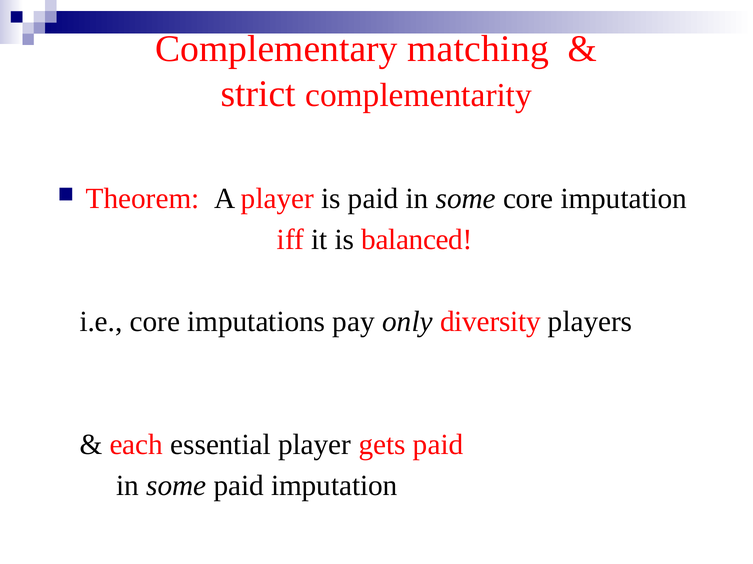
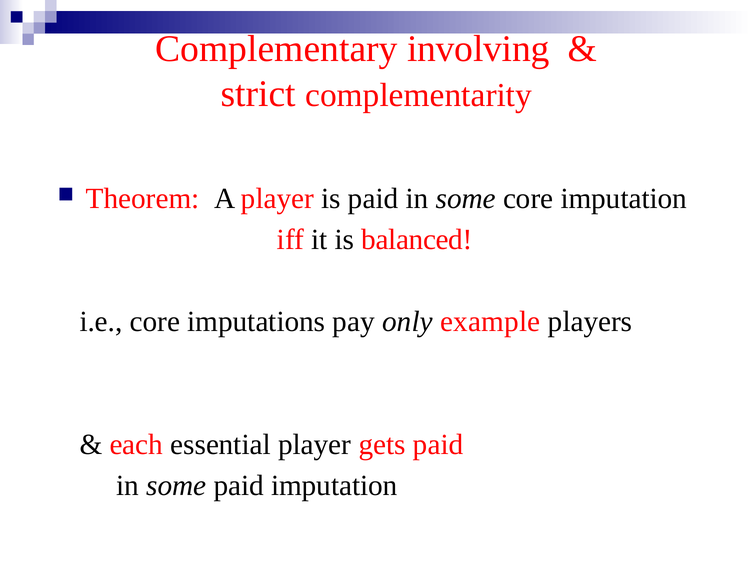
matching: matching -> involving
diversity: diversity -> example
